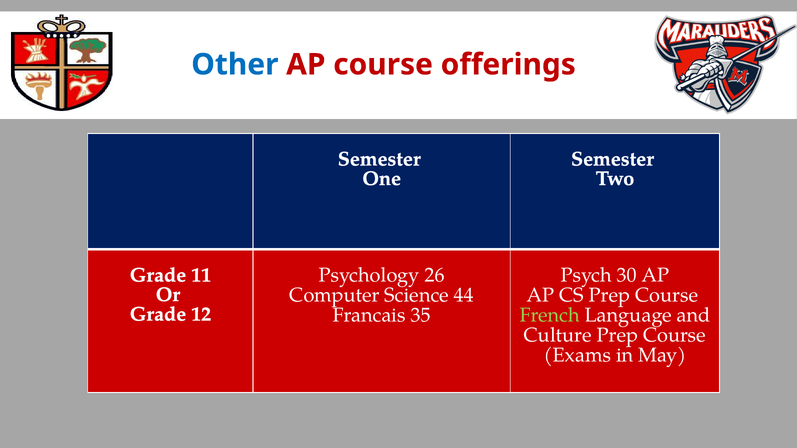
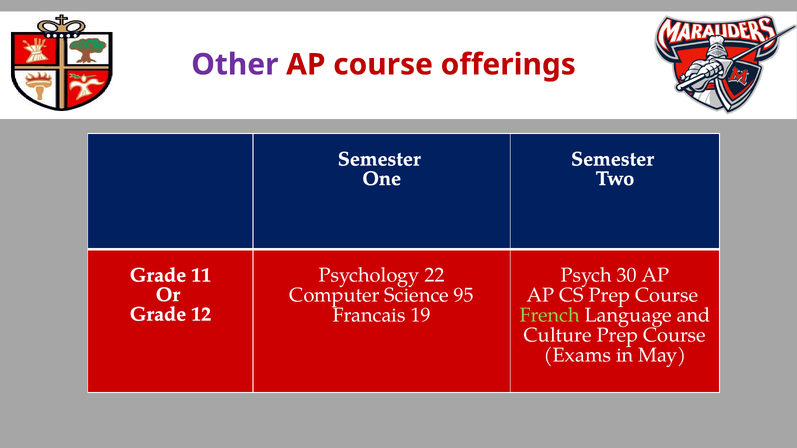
Other colour: blue -> purple
26: 26 -> 22
44: 44 -> 95
35: 35 -> 19
